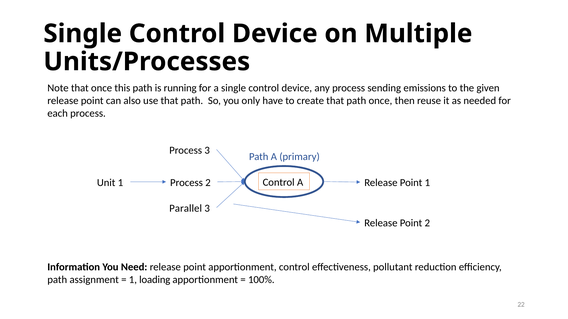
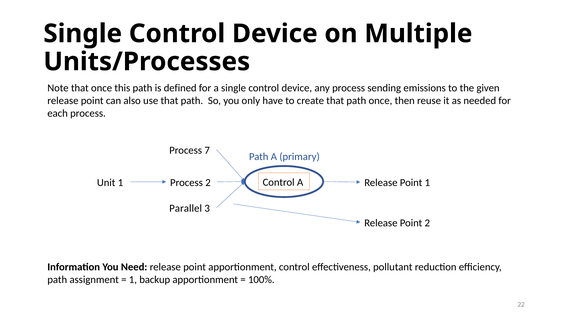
running: running -> defined
Process 3: 3 -> 7
loading: loading -> backup
